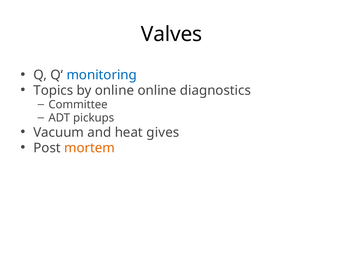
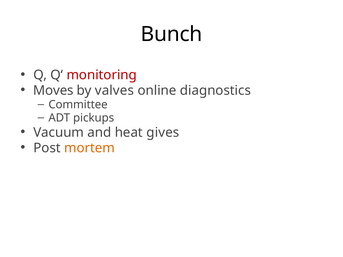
Valves: Valves -> Bunch
monitoring colour: blue -> red
Topics: Topics -> Moves
by online: online -> valves
